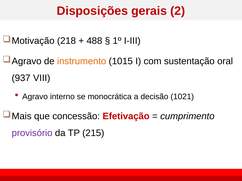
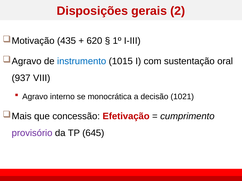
218: 218 -> 435
488: 488 -> 620
instrumento colour: orange -> blue
215: 215 -> 645
